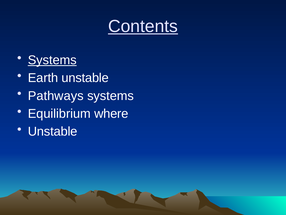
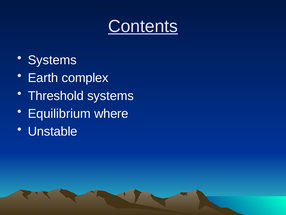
Systems at (52, 60) underline: present -> none
Earth unstable: unstable -> complex
Pathways: Pathways -> Threshold
